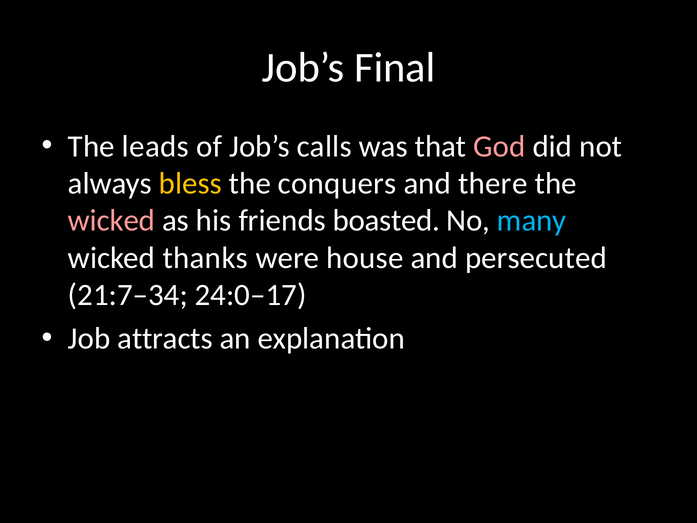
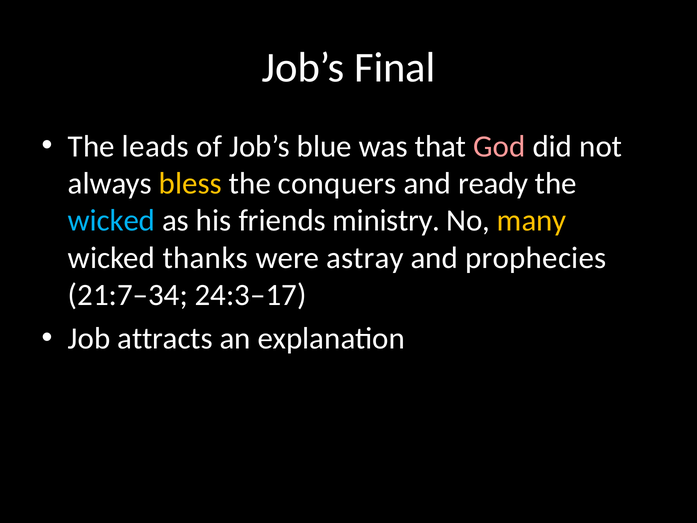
calls: calls -> blue
there: there -> ready
wicked at (112, 221) colour: pink -> light blue
boasted: boasted -> ministry
many colour: light blue -> yellow
house: house -> astray
persecuted: persecuted -> prophecies
24:0–17: 24:0–17 -> 24:3–17
